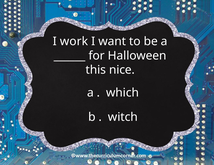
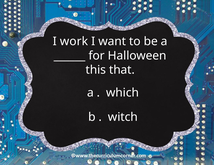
nice: nice -> that
